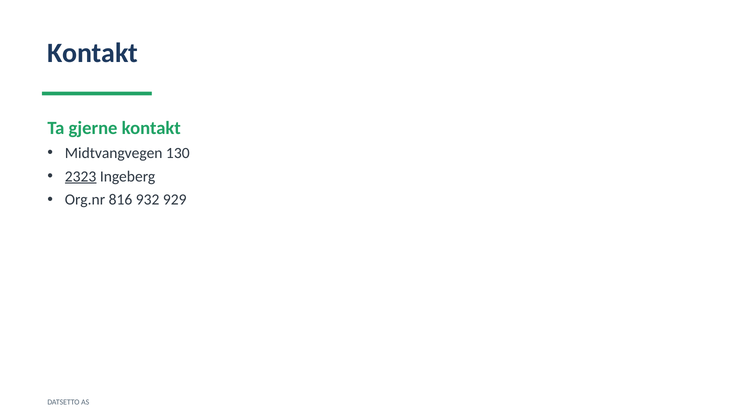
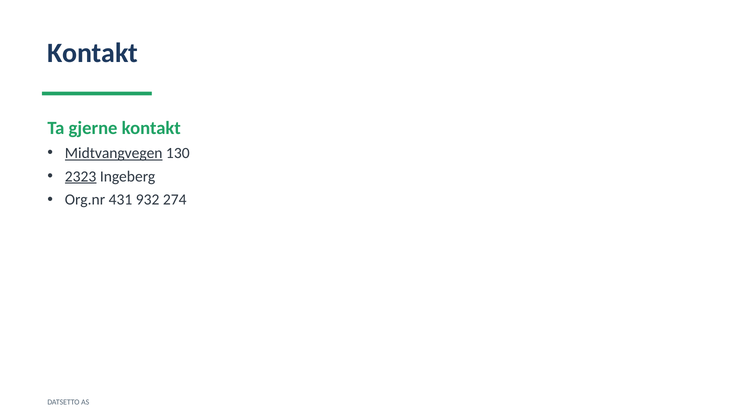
Midtvangvegen underline: none -> present
816: 816 -> 431
929: 929 -> 274
